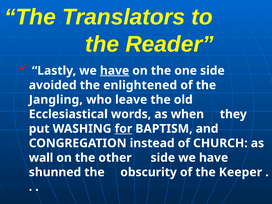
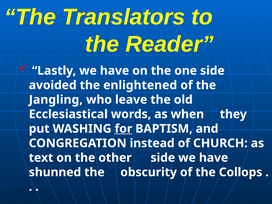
have at (115, 71) underline: present -> none
wall: wall -> text
Keeper: Keeper -> Collops
